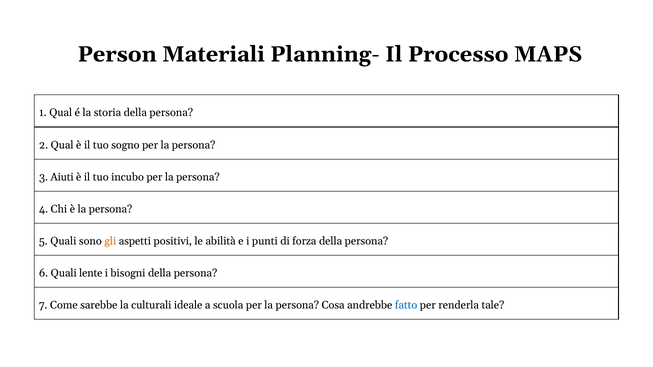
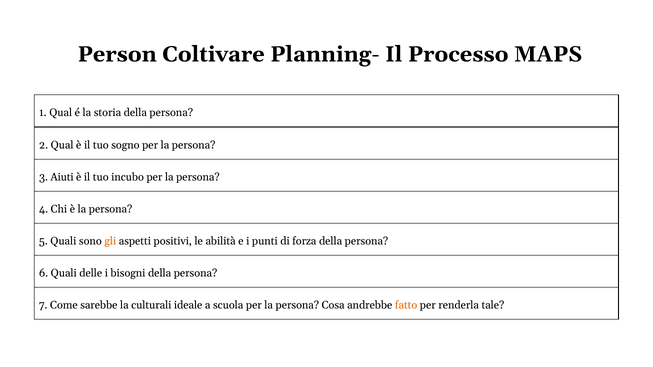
Materiali: Materiali -> Coltivare
lente: lente -> delle
fatto colour: blue -> orange
